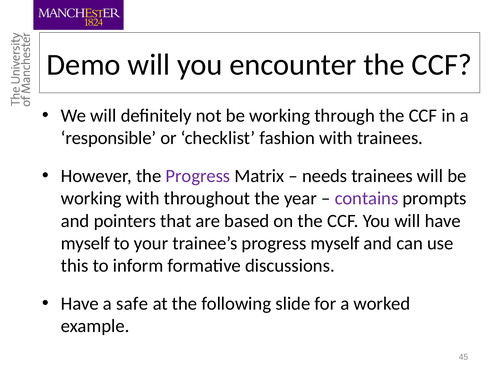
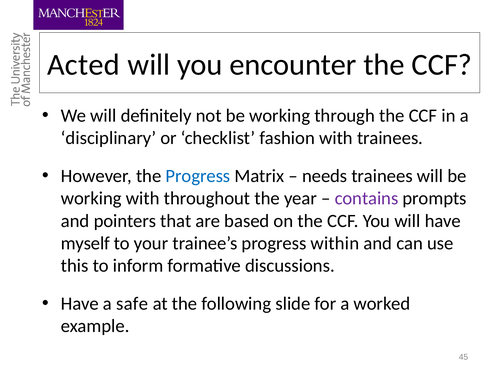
Demo: Demo -> Acted
responsible: responsible -> disciplinary
Progress at (198, 176) colour: purple -> blue
progress myself: myself -> within
